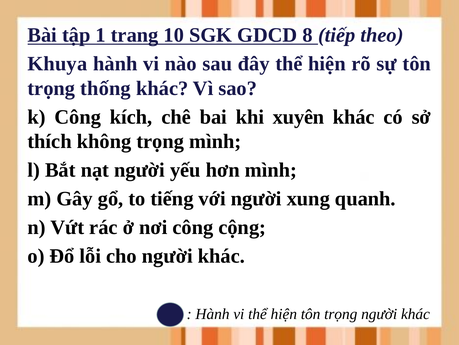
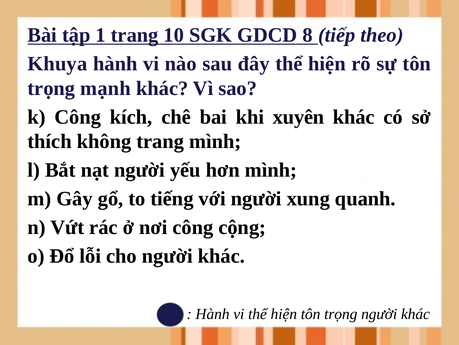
thống: thống -> mạnh
không trọng: trọng -> trang
